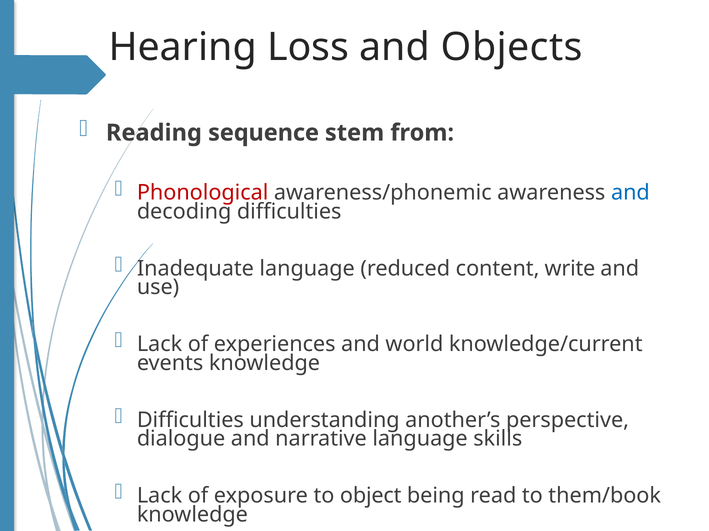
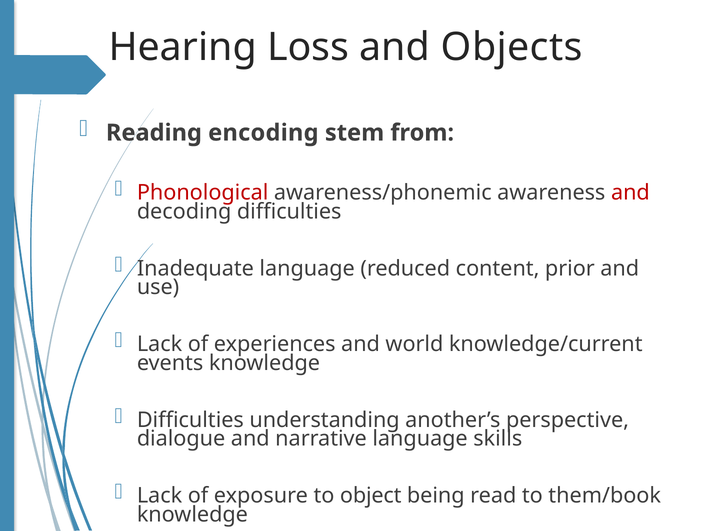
sequence: sequence -> encoding
and at (630, 193) colour: blue -> red
write: write -> prior
